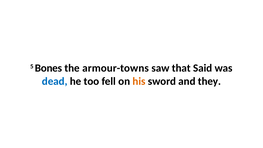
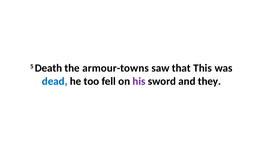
Bones: Bones -> Death
Said: Said -> This
his colour: orange -> purple
